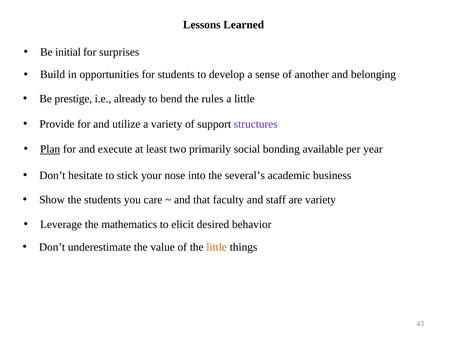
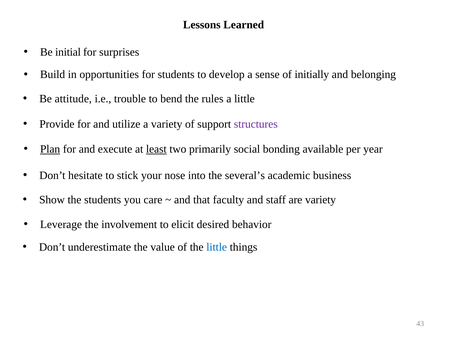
another: another -> initially
prestige: prestige -> attitude
already: already -> trouble
least underline: none -> present
mathematics: mathematics -> involvement
little at (217, 247) colour: orange -> blue
